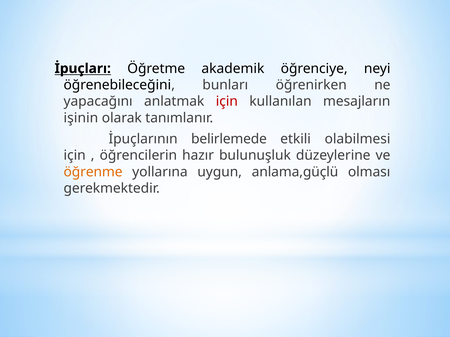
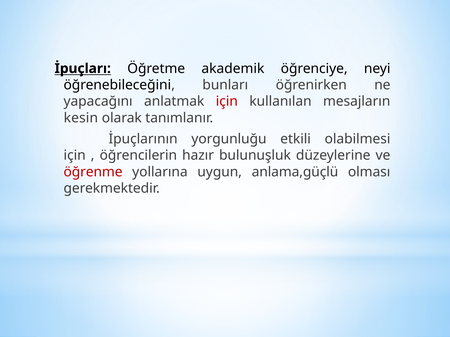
işinin: işinin -> kesin
belirlemede: belirlemede -> yorgunluğu
öğrenme colour: orange -> red
